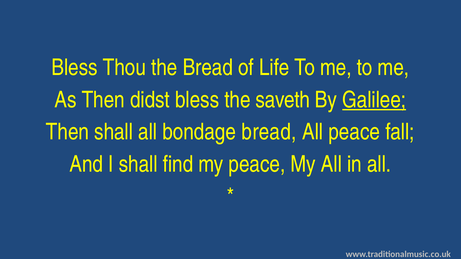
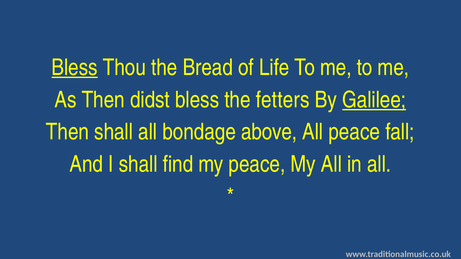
Bless at (75, 68) underline: none -> present
saveth: saveth -> fetters
bondage bread: bread -> above
